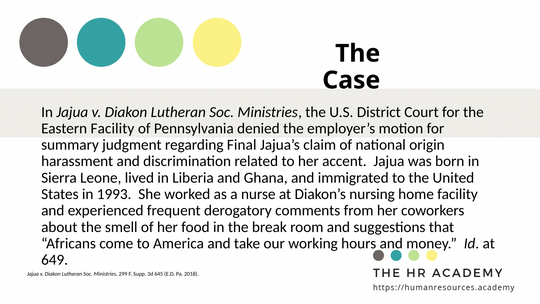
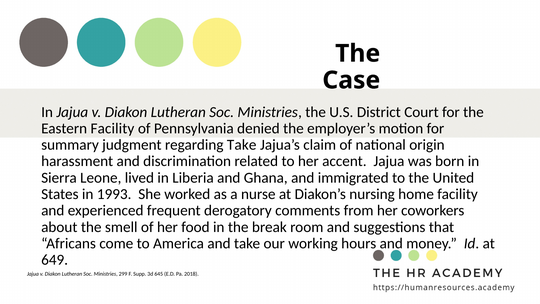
regarding Final: Final -> Take
